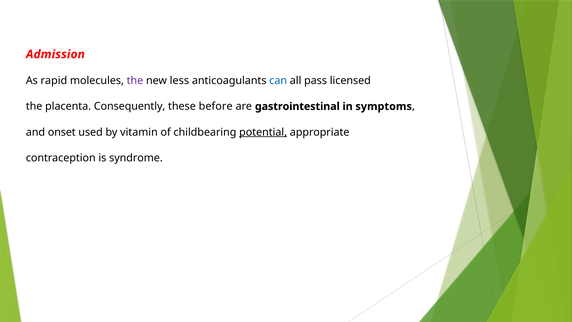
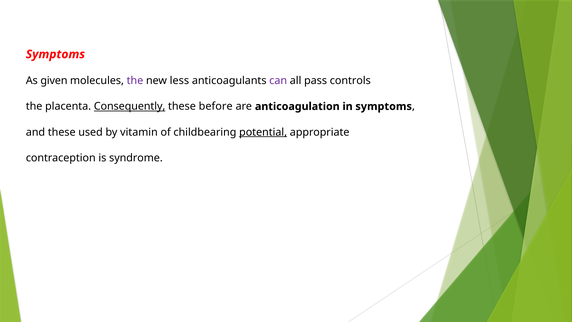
Admission at (55, 54): Admission -> Symptoms
rapid: rapid -> given
can colour: blue -> purple
licensed: licensed -> controls
Consequently underline: none -> present
gastrointestinal: gastrointestinal -> anticoagulation
and onset: onset -> these
